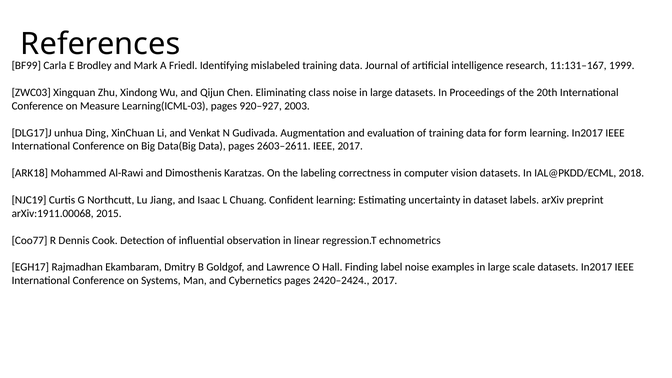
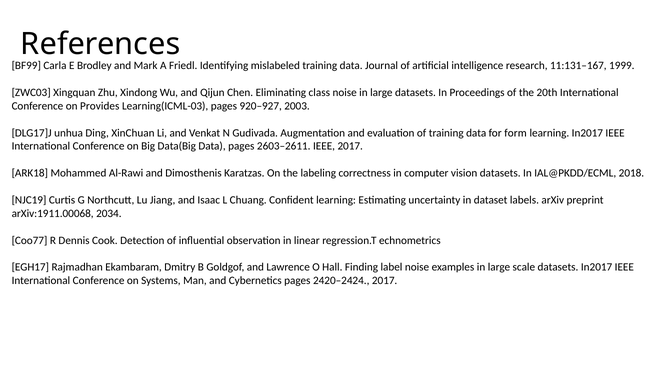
Measure: Measure -> Provides
2015: 2015 -> 2034
